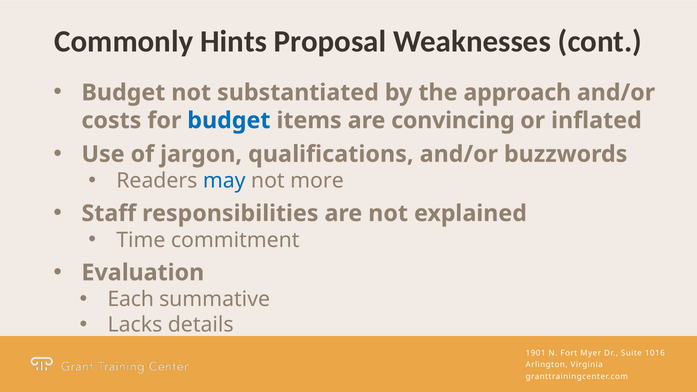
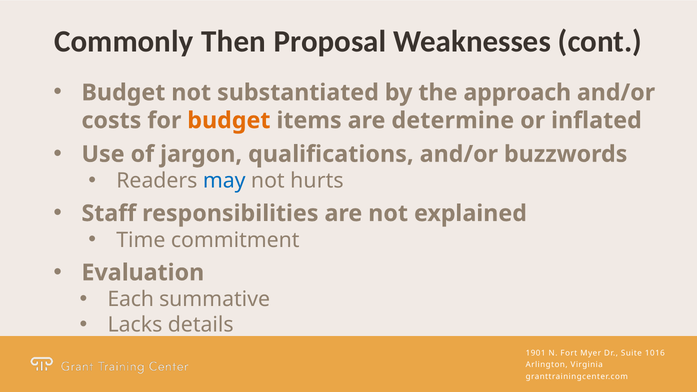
Hints: Hints -> Then
budget at (229, 121) colour: blue -> orange
convincing: convincing -> determine
more: more -> hurts
